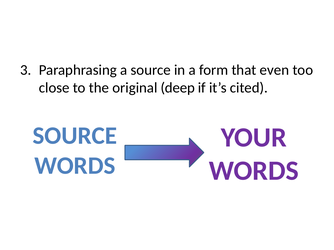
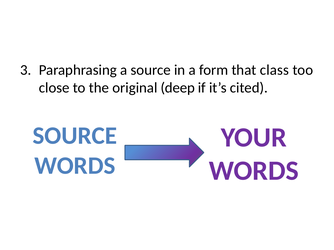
even: even -> class
